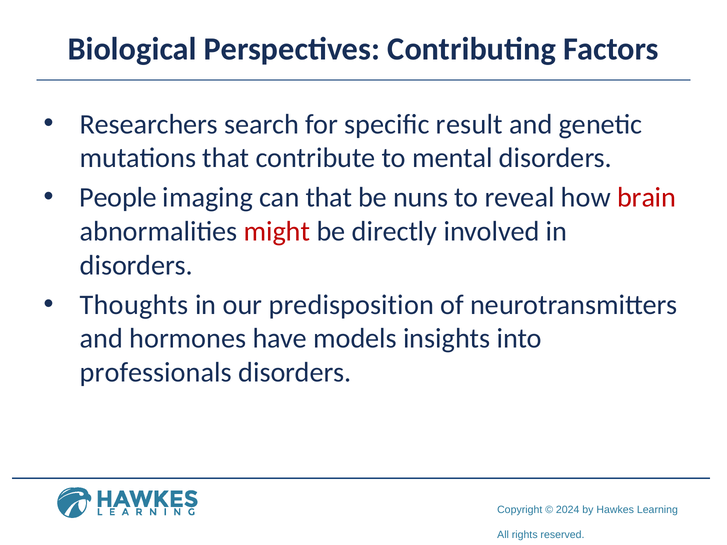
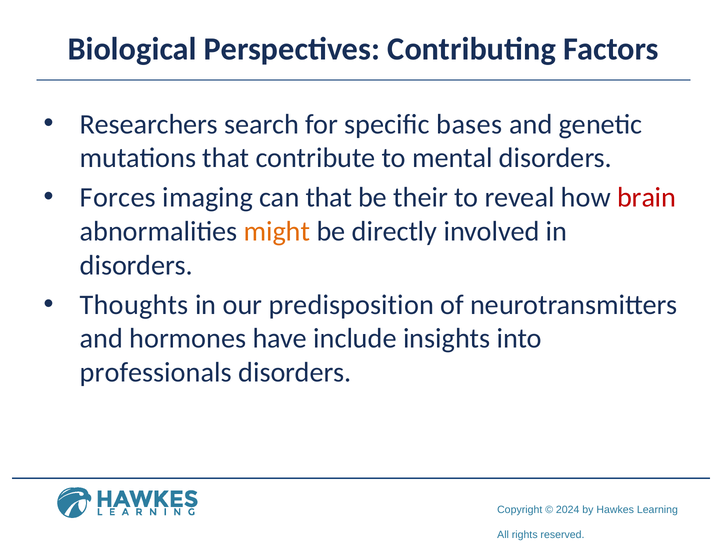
result: result -> bases
People: People -> Forces
nuns: nuns -> their
might colour: red -> orange
models: models -> include
